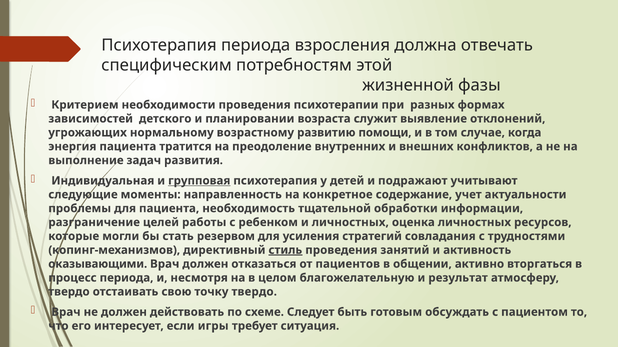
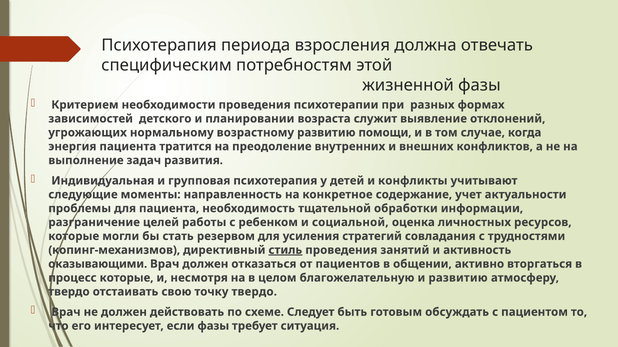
групповая underline: present -> none
подражают: подражают -> конфликты
и личностных: личностных -> социальной
процесс периода: периода -> которые
и результат: результат -> развитию
если игры: игры -> фазы
